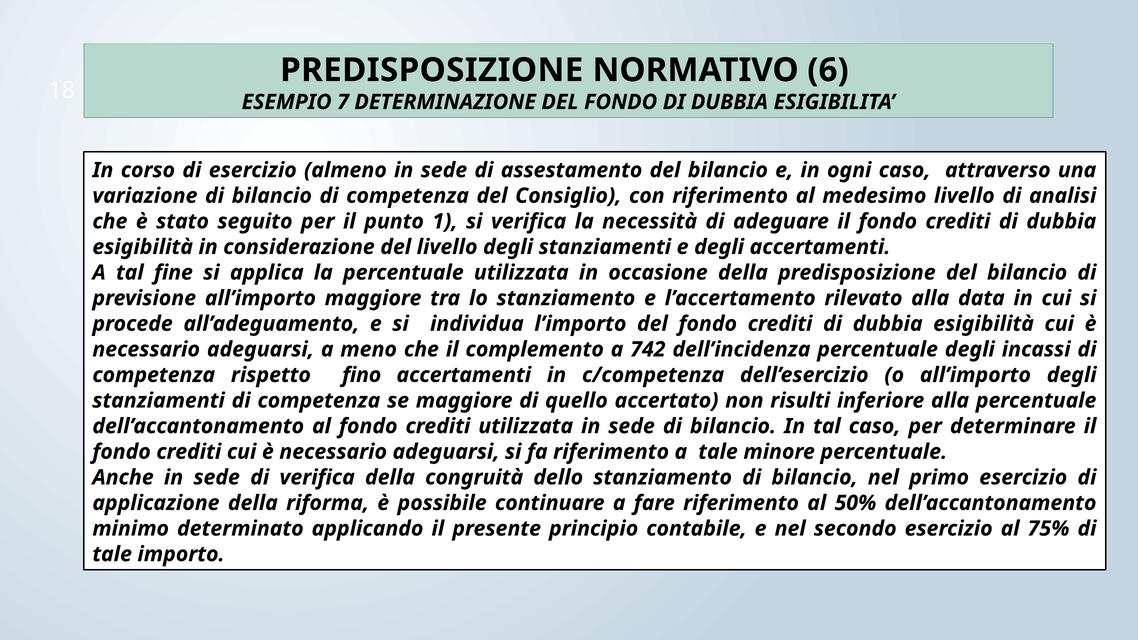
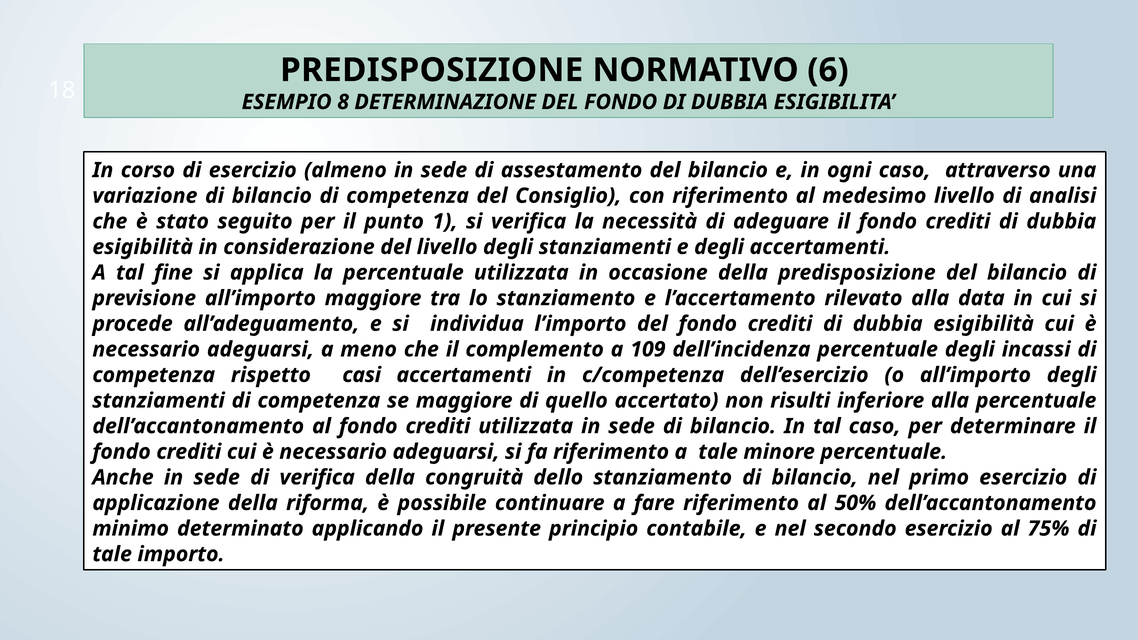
7: 7 -> 8
742: 742 -> 109
fino: fino -> casi
